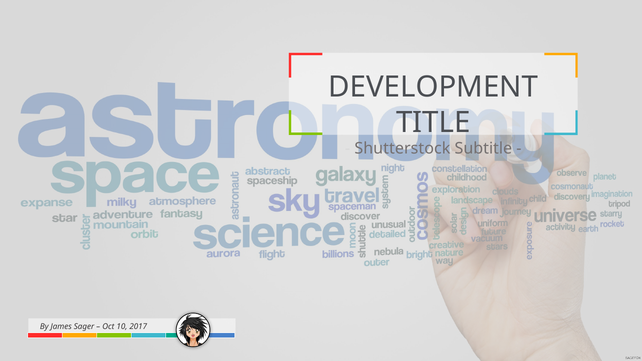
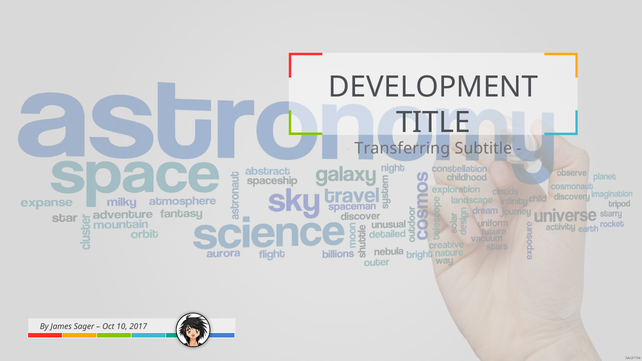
Shutterstock: Shutterstock -> Transferring
